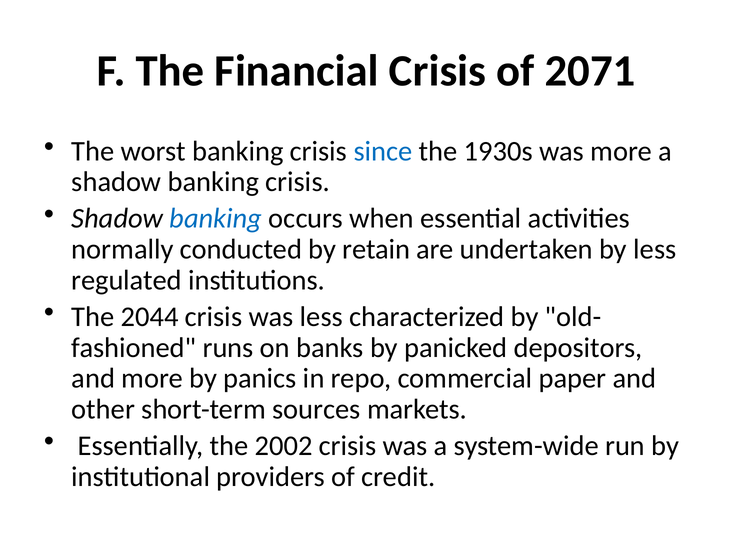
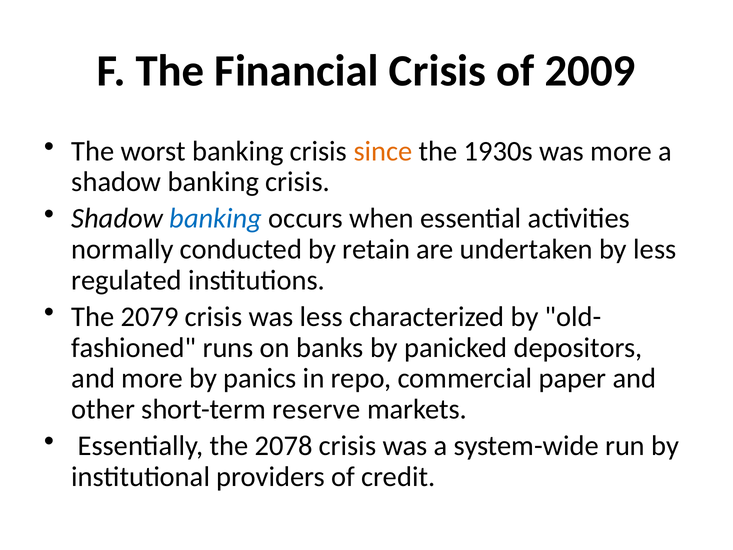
2071: 2071 -> 2009
since colour: blue -> orange
2044: 2044 -> 2079
sources: sources -> reserve
2002: 2002 -> 2078
